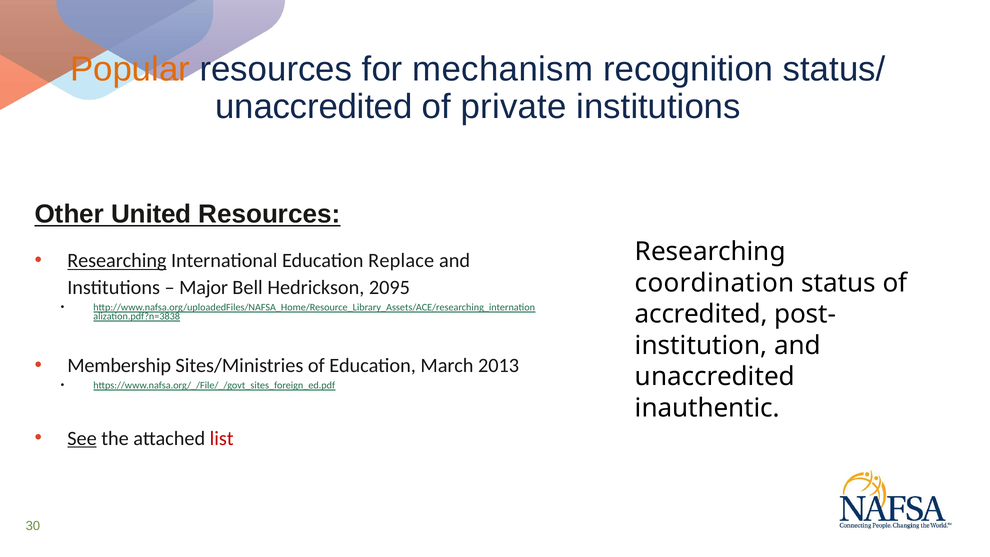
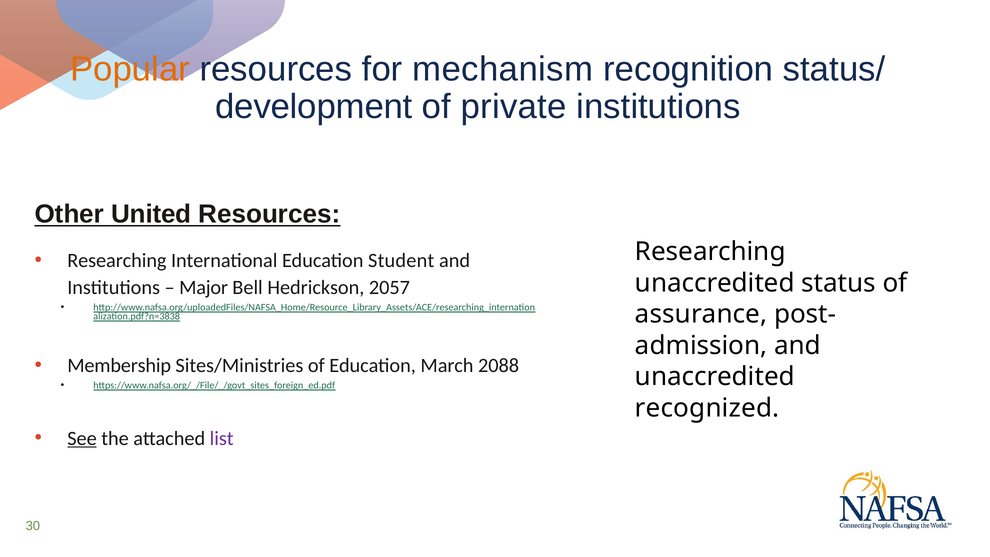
unaccredited at (314, 107): unaccredited -> development
Researching at (117, 261) underline: present -> none
Replace: Replace -> Student
coordination at (715, 283): coordination -> unaccredited
2095: 2095 -> 2057
accredited: accredited -> assurance
institution: institution -> admission
2013: 2013 -> 2088
inauthentic: inauthentic -> recognized
list colour: red -> purple
